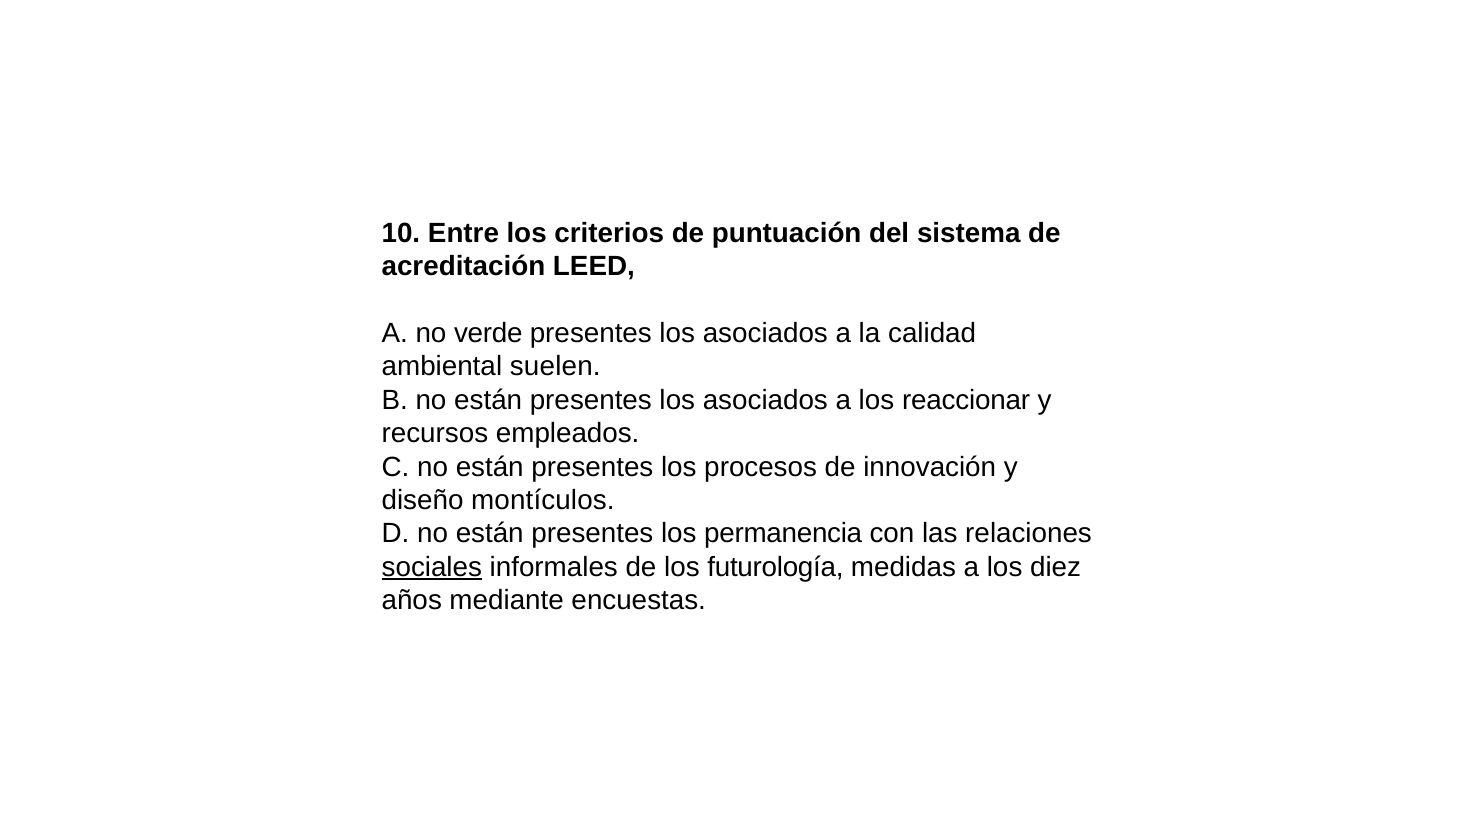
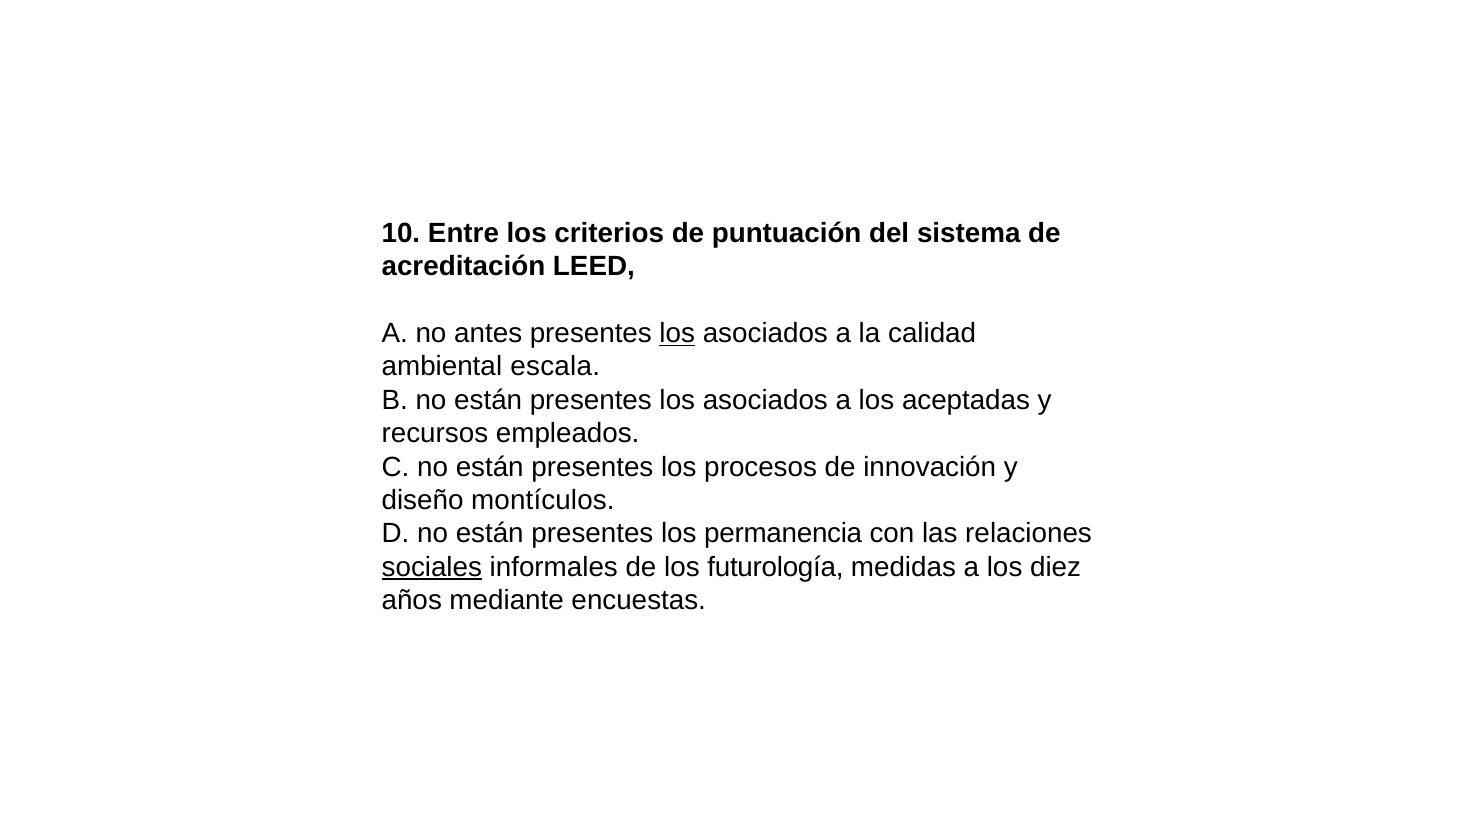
verde: verde -> antes
los at (677, 333) underline: none -> present
suelen: suelen -> escala
reaccionar: reaccionar -> aceptadas
